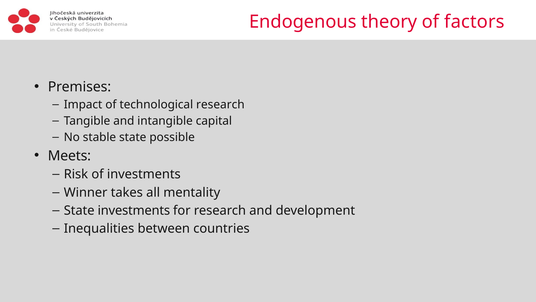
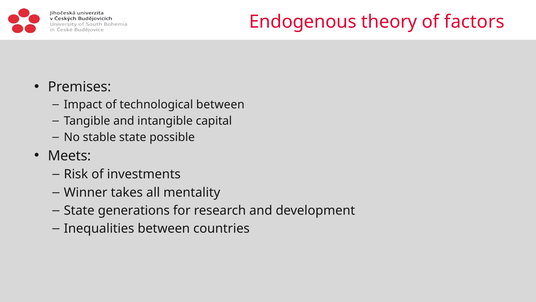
technological research: research -> between
State investments: investments -> generations
